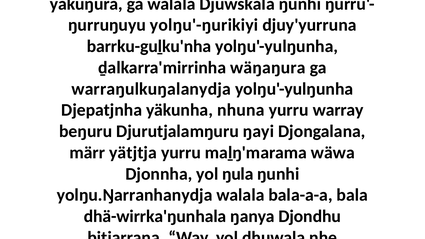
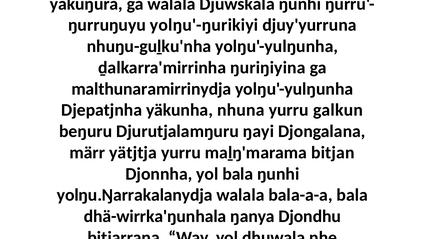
barrku-guḻku'nha: barrku-guḻku'nha -> nhuŋu-guḻku'nha
wäŋaŋura: wäŋaŋura -> ŋuriŋiyina
warraŋulkuŋalanydja: warraŋulkuŋalanydja -> malthunaramirrinydja
warray: warray -> galkun
wäwa: wäwa -> bitjan
yol ŋula: ŋula -> bala
yolŋu.Ŋarranhanydja: yolŋu.Ŋarranhanydja -> yolŋu.Ŋarrakalanydja
